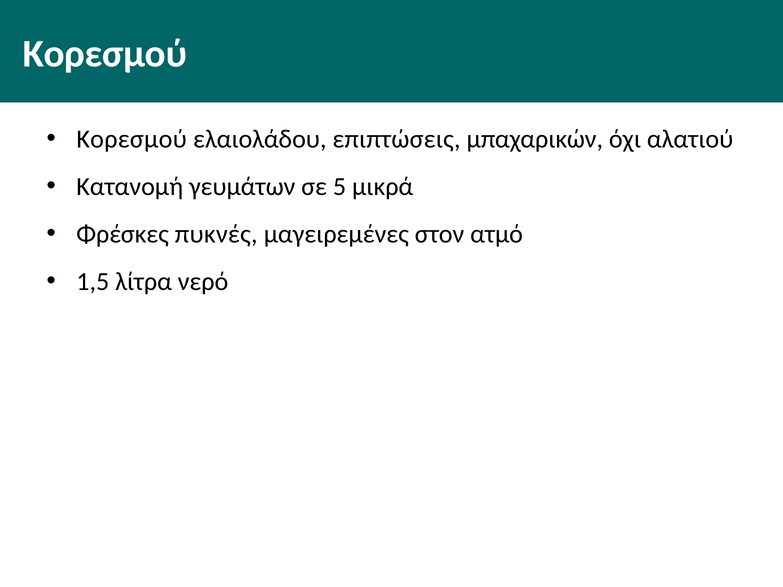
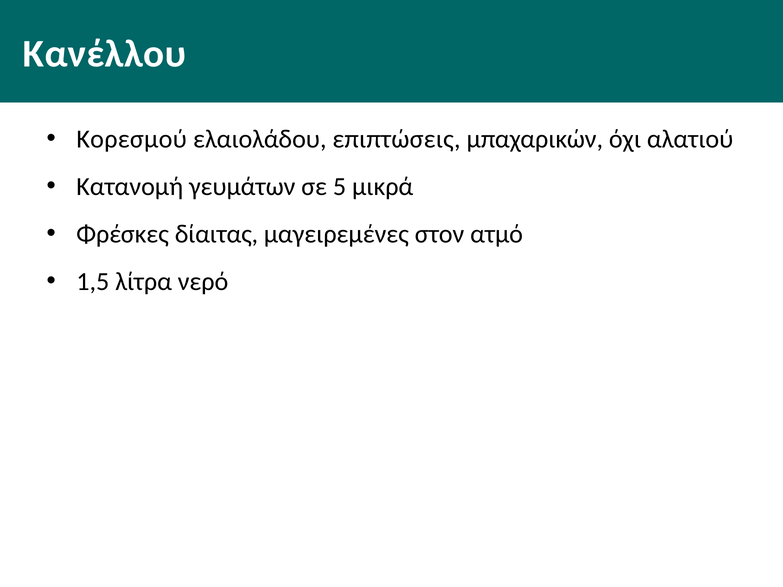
Κορεσμού at (105, 54): Κορεσμού -> Κανέλλου
πυκνές: πυκνές -> δίαιτας
